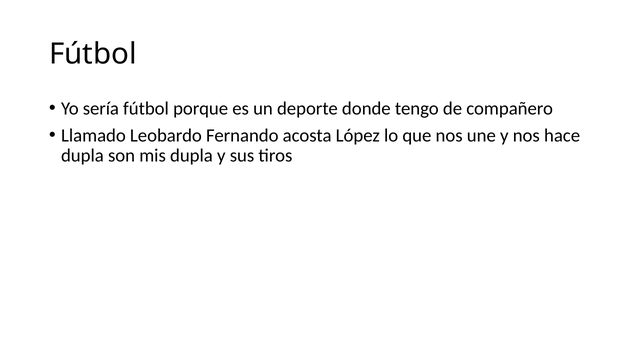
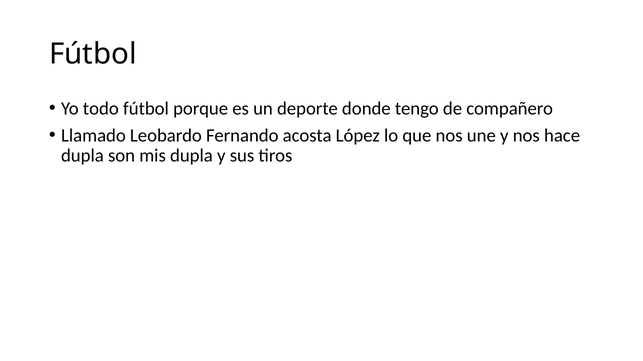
sería: sería -> todo
